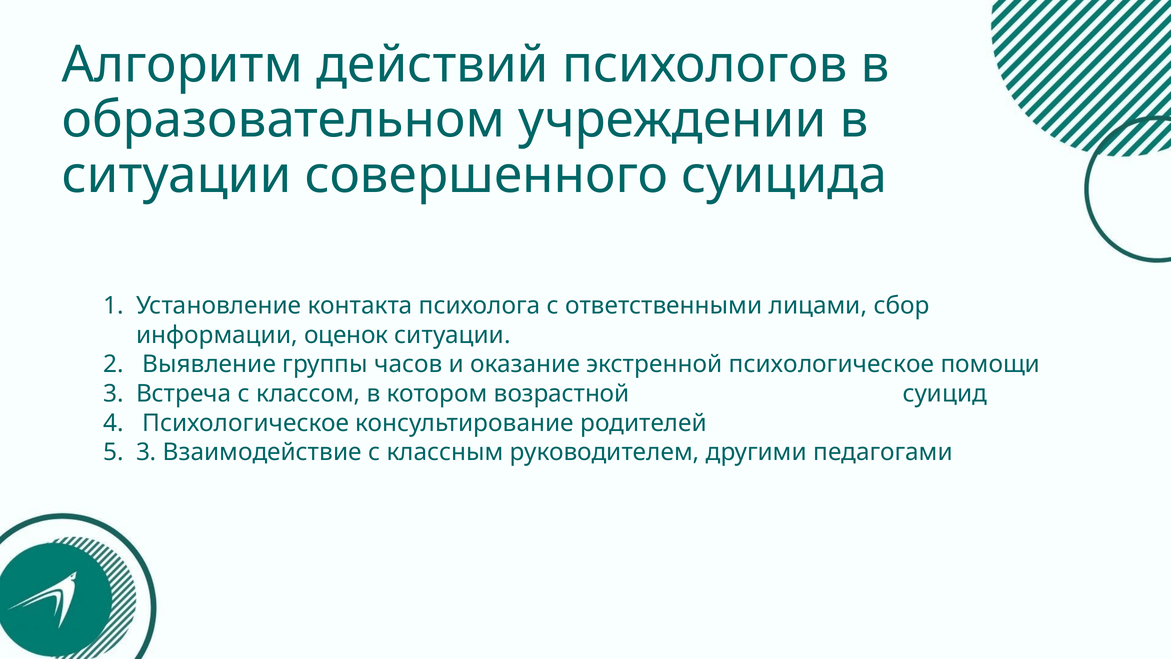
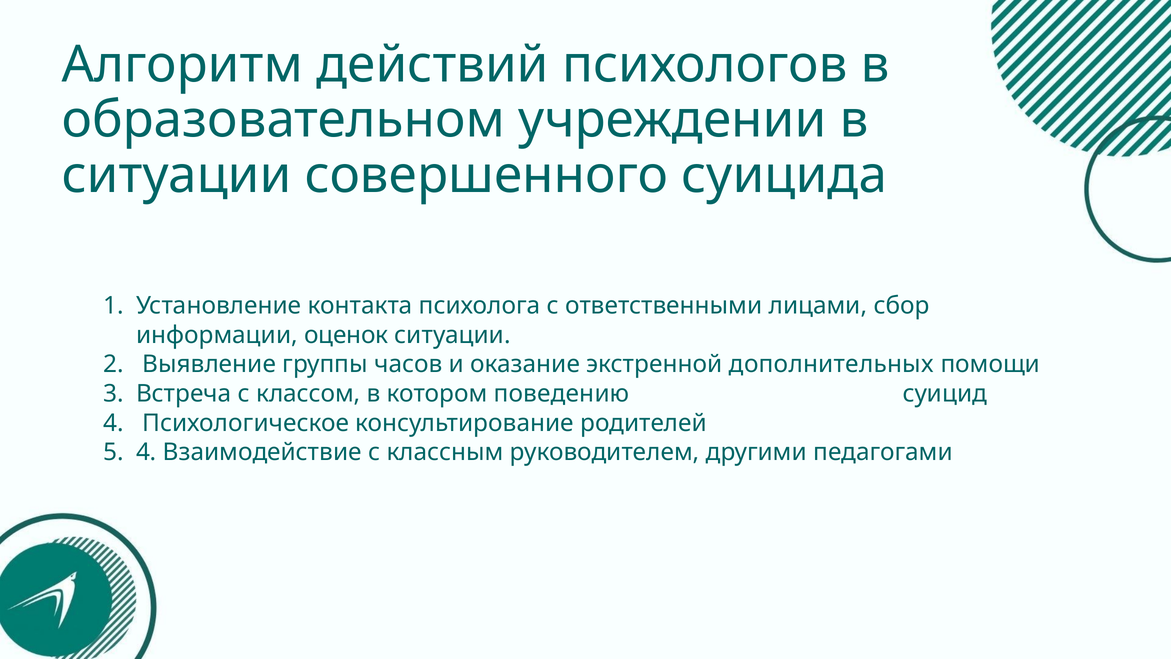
экстренной психологическое: психологическое -> дополнительных
возрастной: возрастной -> поведению
5 3: 3 -> 4
